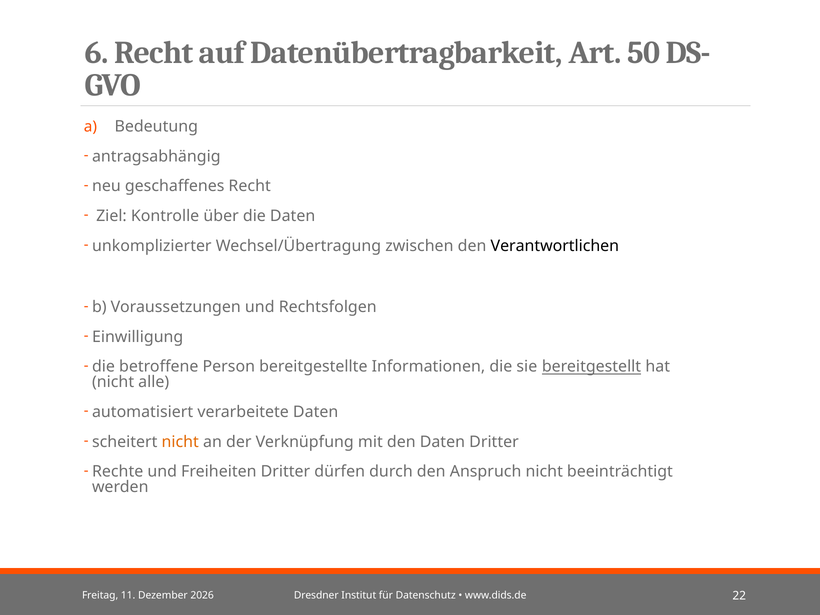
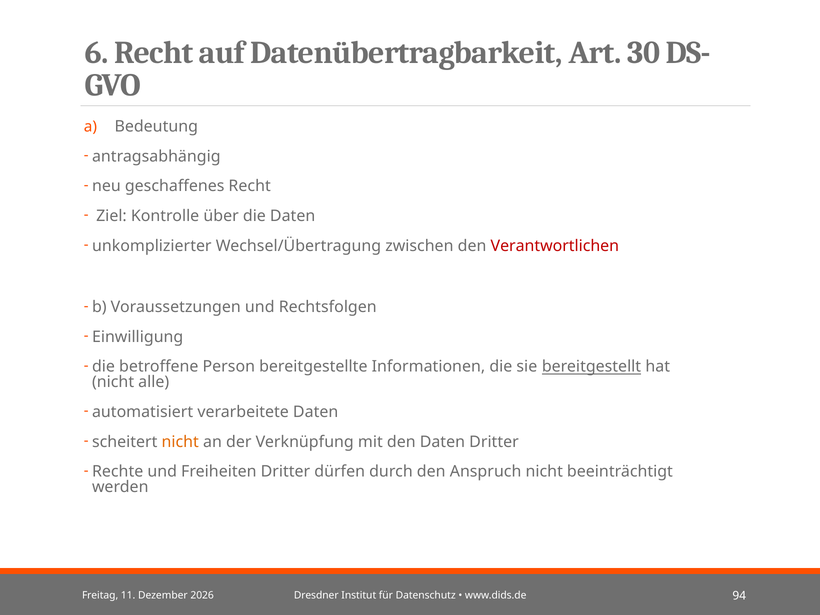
50: 50 -> 30
Verantwortlichen colour: black -> red
22: 22 -> 94
